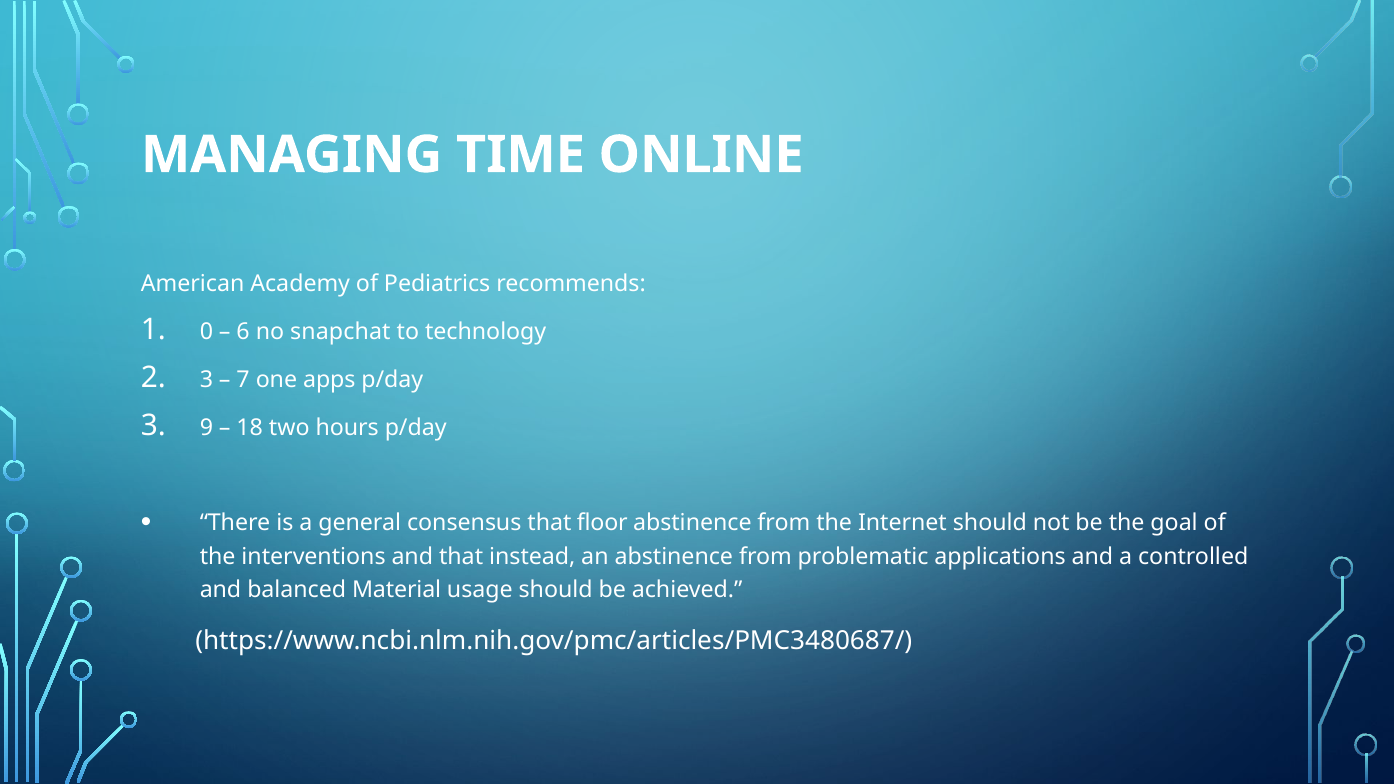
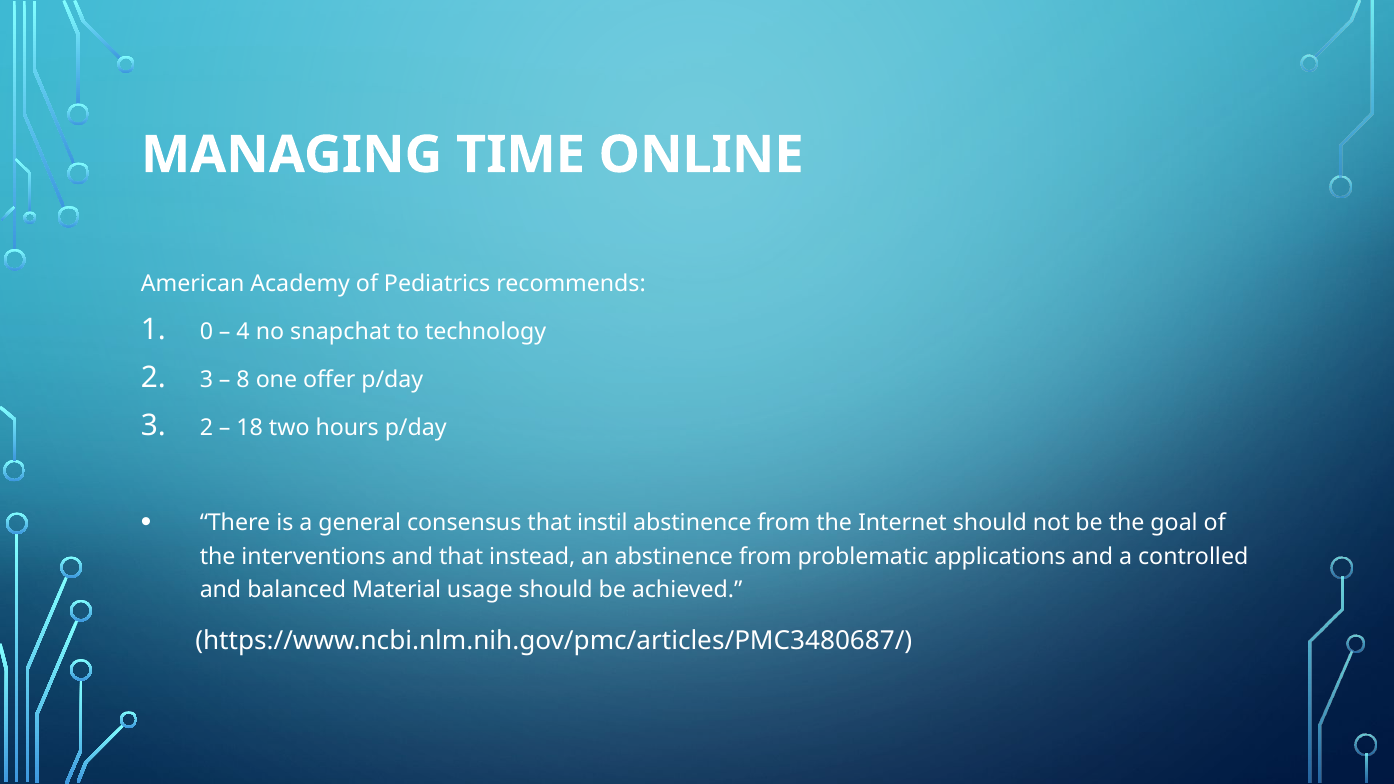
6: 6 -> 4
7: 7 -> 8
apps: apps -> offer
3 9: 9 -> 2
floor: floor -> instil
